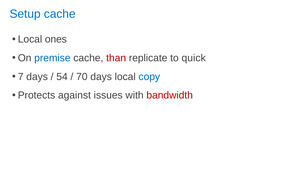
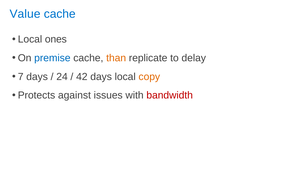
Setup: Setup -> Value
than colour: red -> orange
quick: quick -> delay
54: 54 -> 24
70: 70 -> 42
copy colour: blue -> orange
